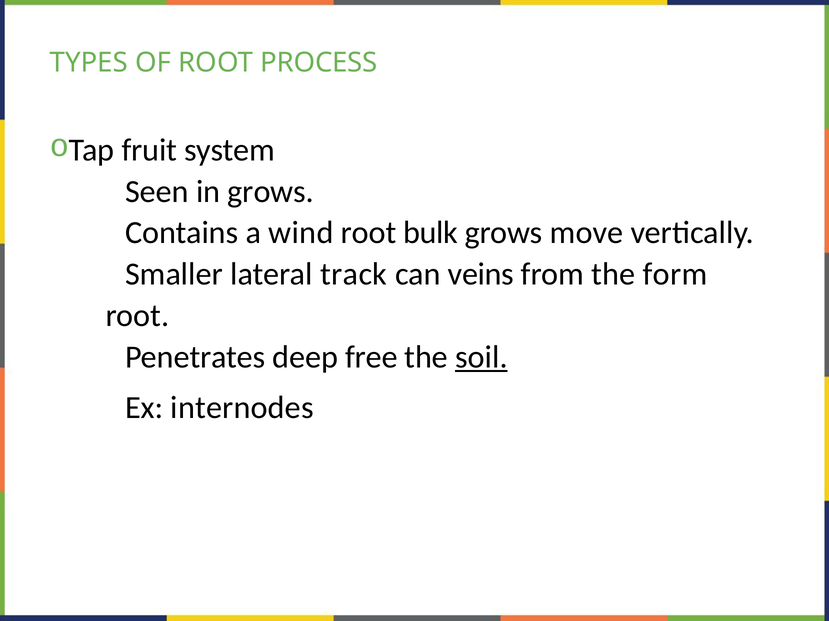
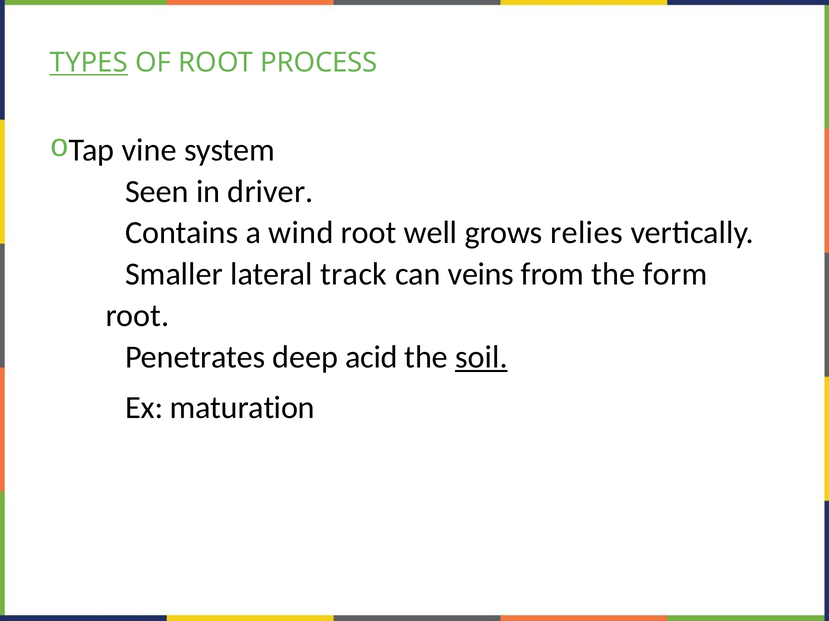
TYPES underline: none -> present
fruit: fruit -> vine
in grows: grows -> driver
bulk: bulk -> well
move: move -> relies
free: free -> acid
internodes: internodes -> maturation
